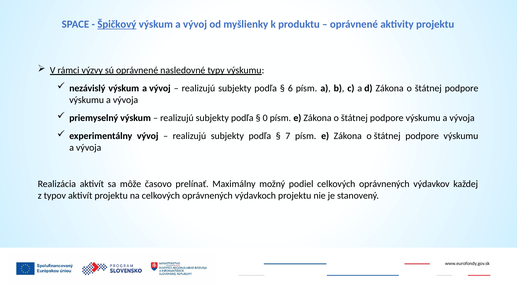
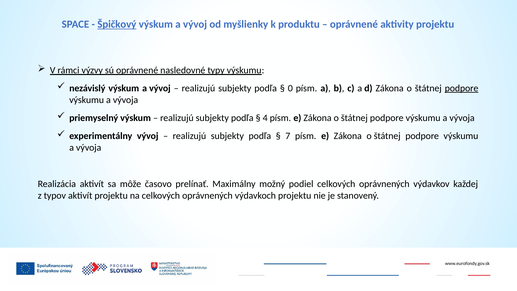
6: 6 -> 0
podpore at (462, 88) underline: none -> present
0: 0 -> 4
